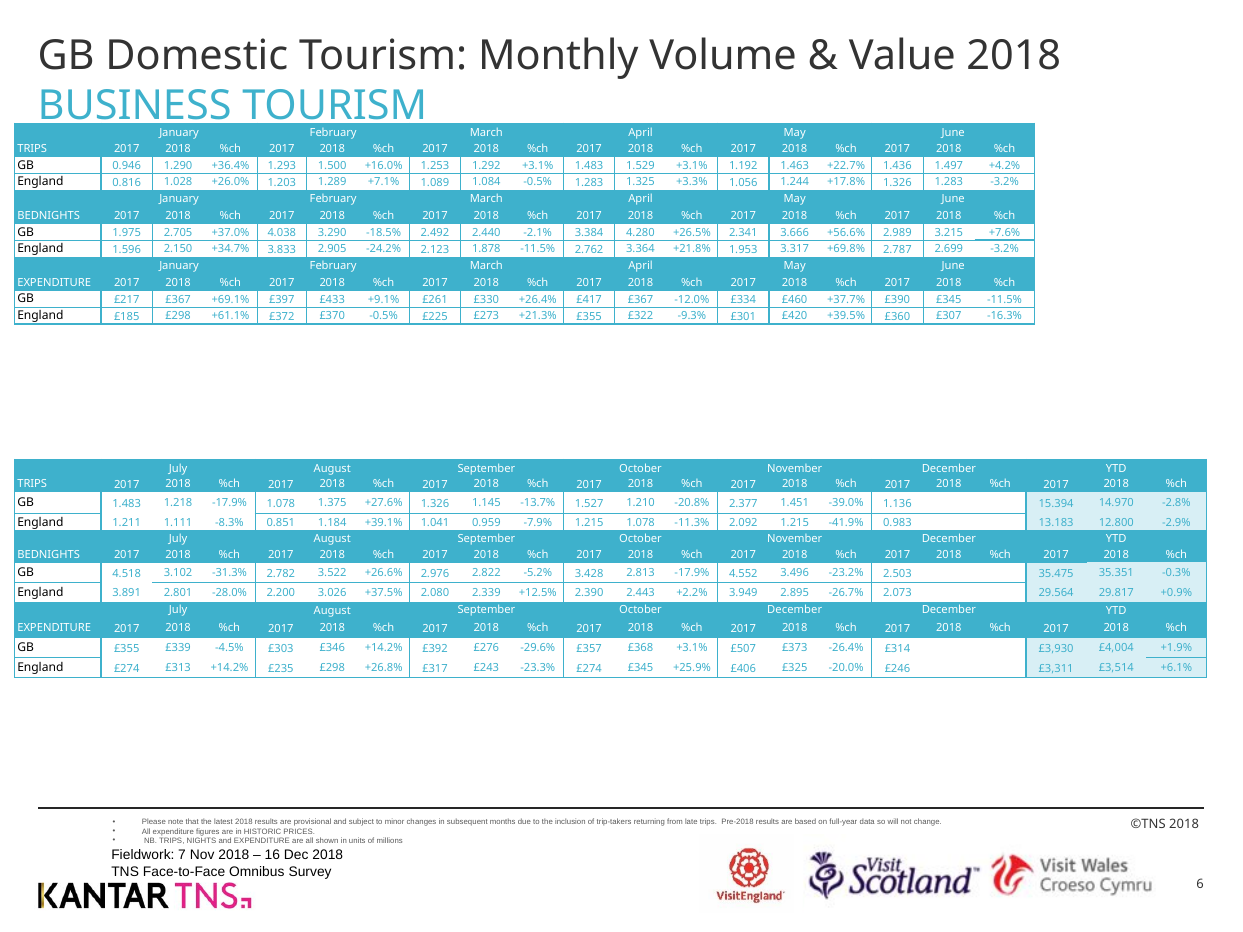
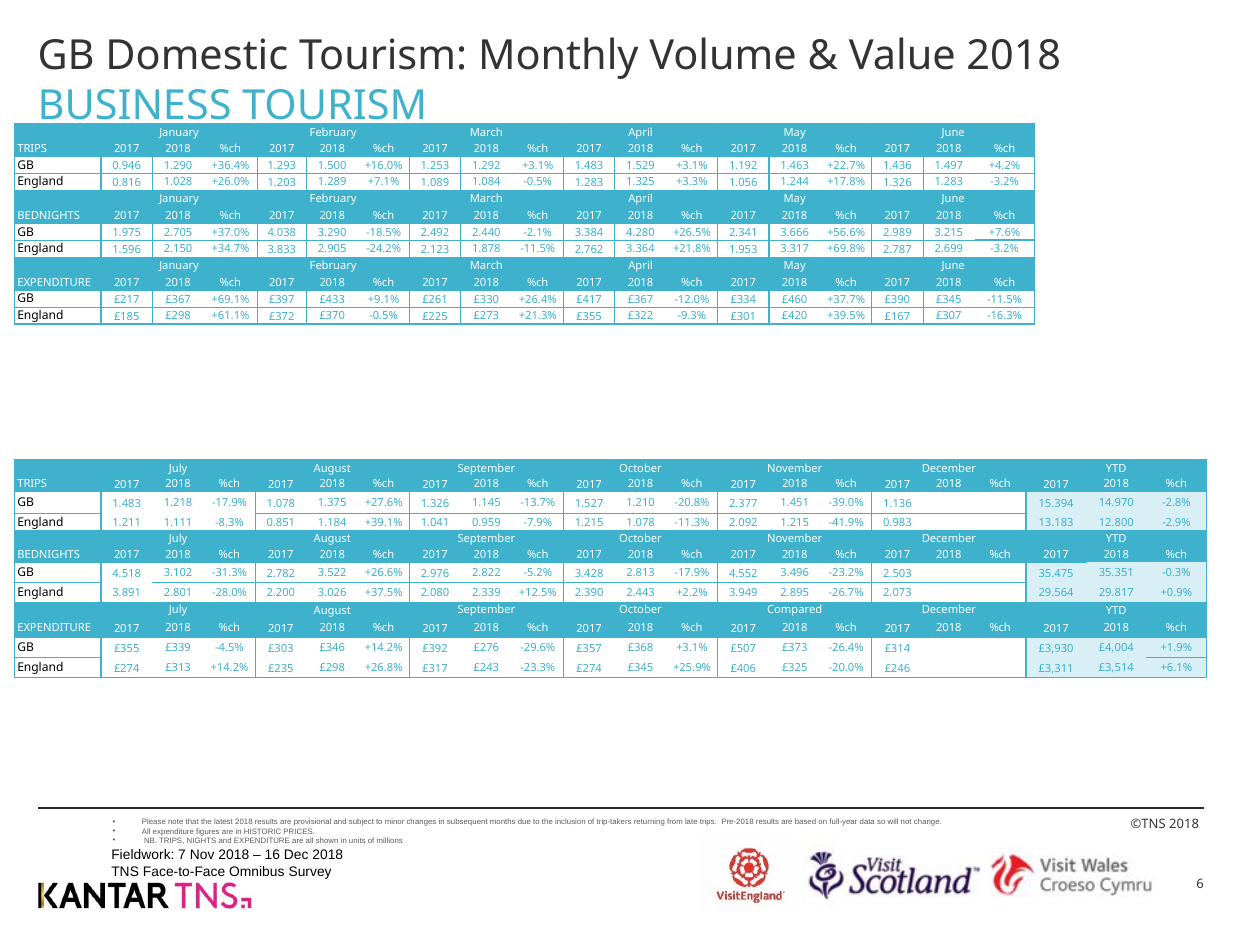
£360: £360 -> £167
October December: December -> Compared
